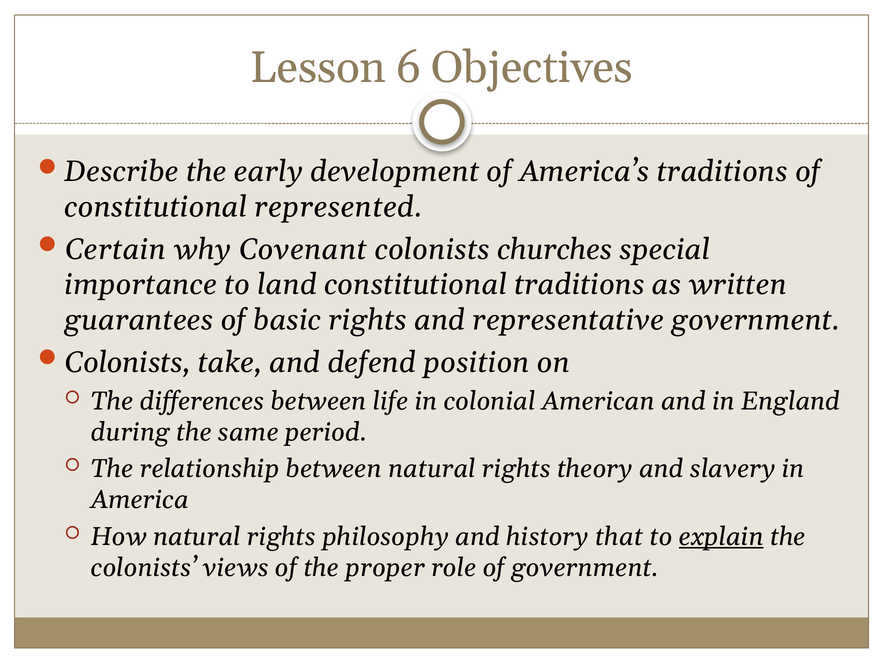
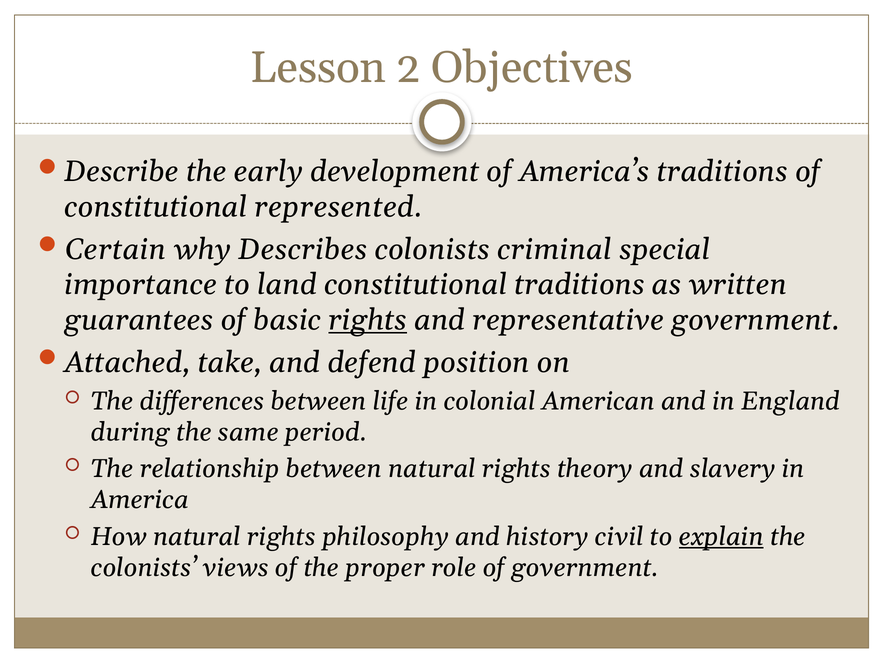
6: 6 -> 2
Covenant: Covenant -> Describes
churches: churches -> criminal
rights at (368, 320) underline: none -> present
Colonists at (128, 362): Colonists -> Attached
that: that -> civil
